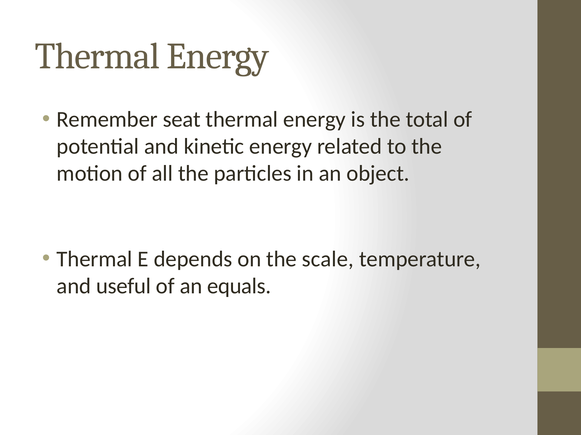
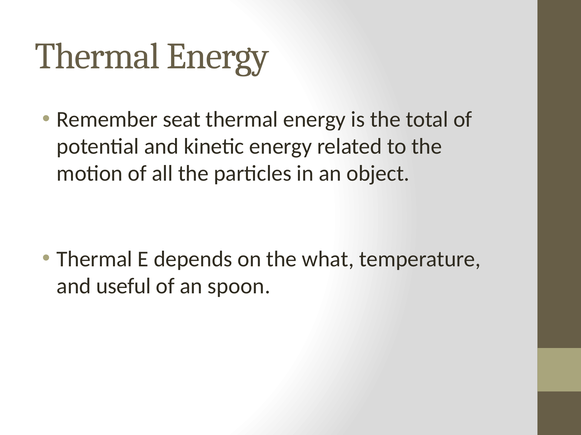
scale: scale -> what
equals: equals -> spoon
